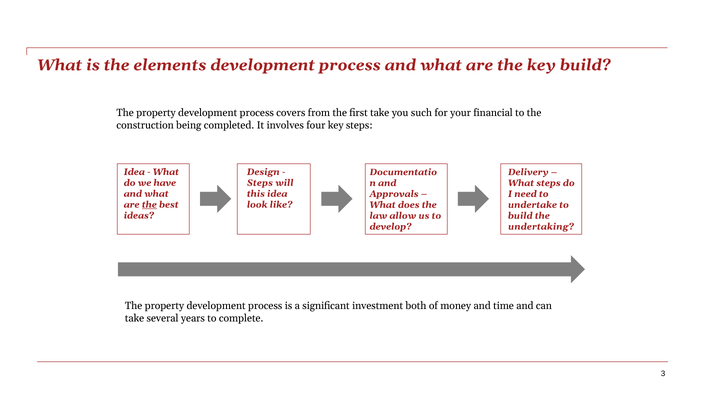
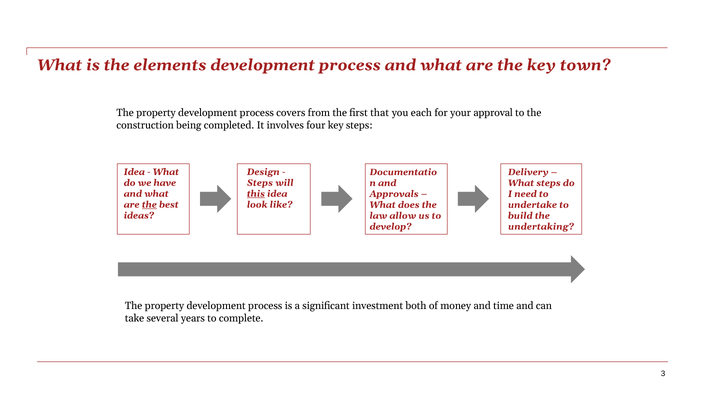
key build: build -> town
first take: take -> that
such: such -> each
financial: financial -> approval
this underline: none -> present
